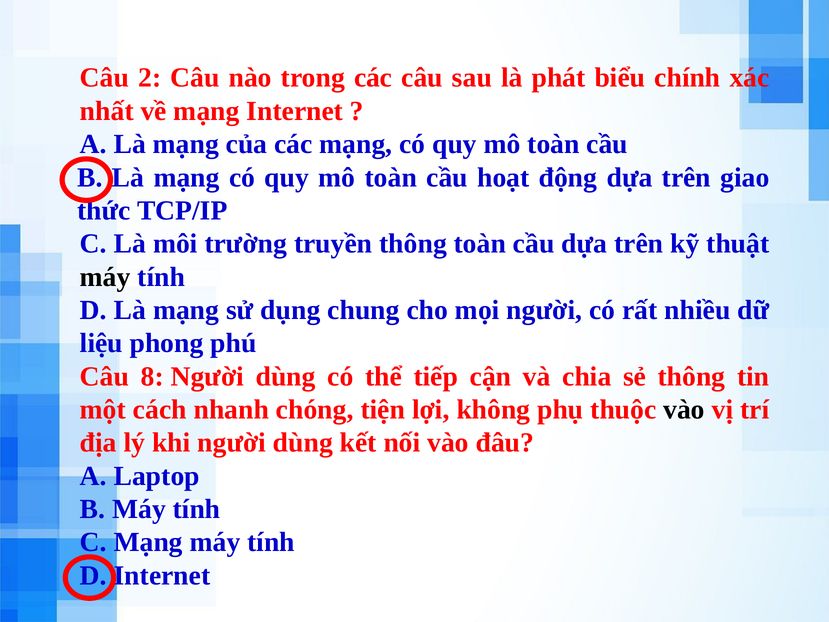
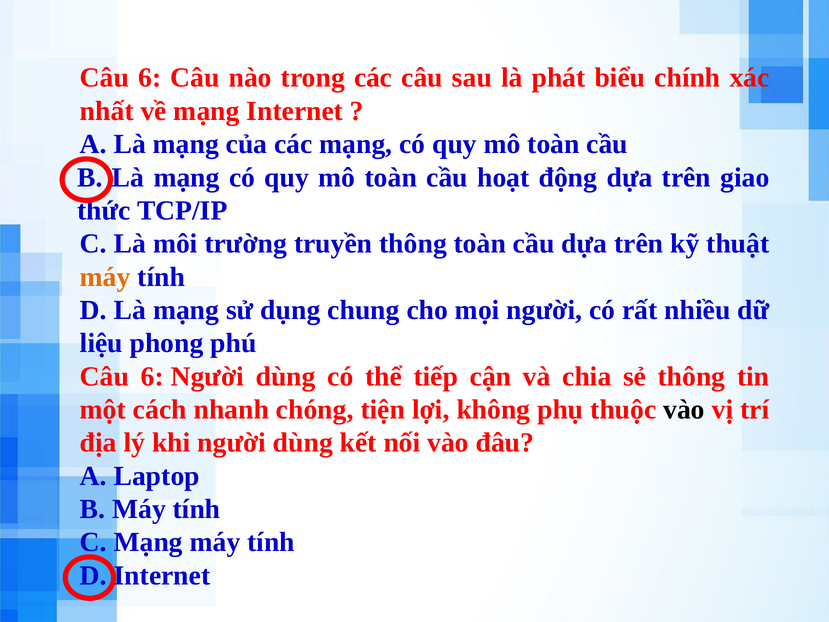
2 at (150, 78): 2 -> 6
máy at (105, 277) colour: black -> orange
8 at (152, 376): 8 -> 6
